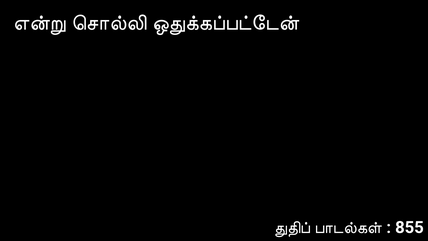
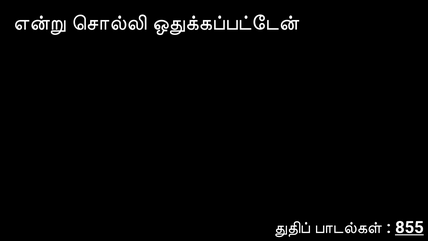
855 underline: none -> present
